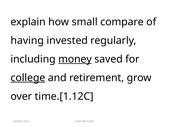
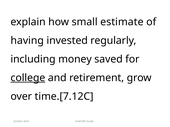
compare: compare -> estimate
money underline: present -> none
time.[1.12C: time.[1.12C -> time.[7.12C
